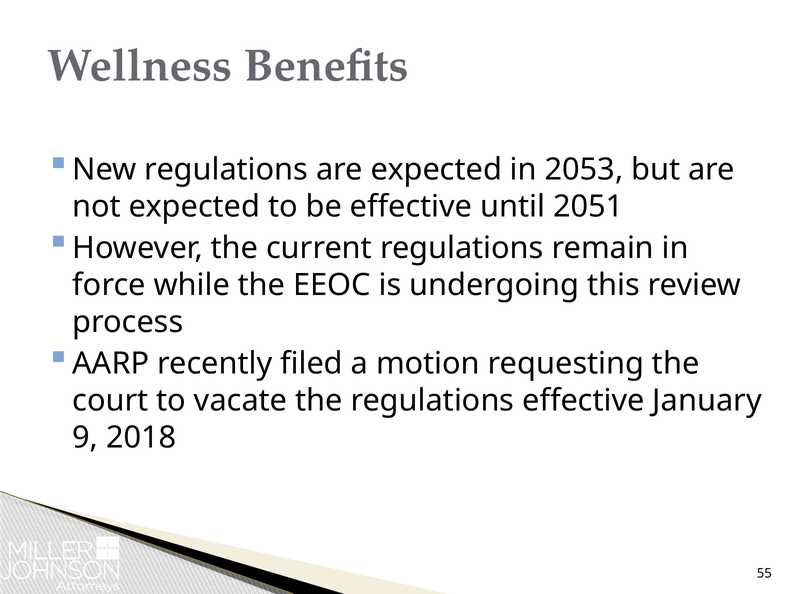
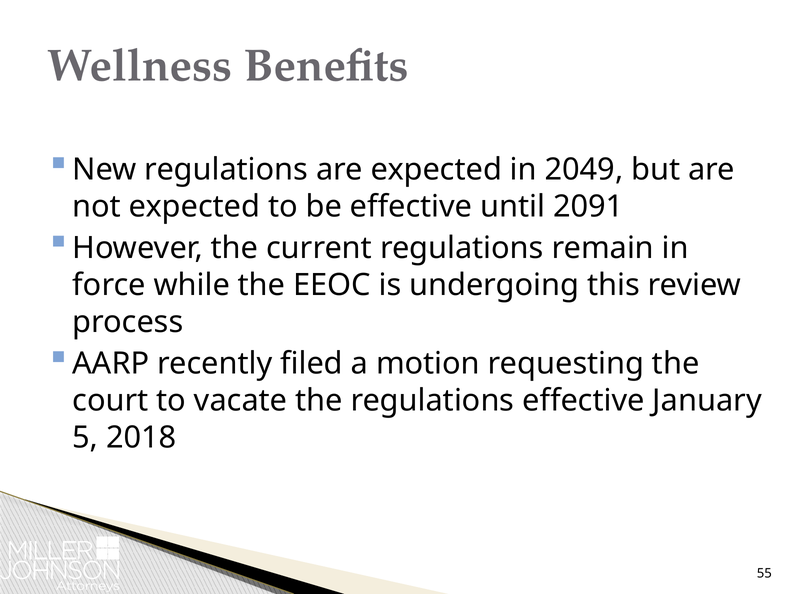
2053: 2053 -> 2049
2051: 2051 -> 2091
9: 9 -> 5
